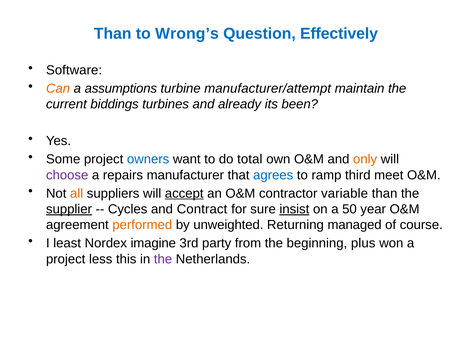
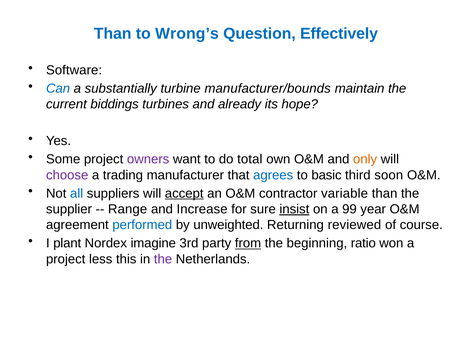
Can colour: orange -> blue
assumptions: assumptions -> substantially
manufacturer/attempt: manufacturer/attempt -> manufacturer/bounds
been: been -> hope
owners colour: blue -> purple
repairs: repairs -> trading
ramp: ramp -> basic
meet: meet -> soon
all colour: orange -> blue
supplier underline: present -> none
Cycles: Cycles -> Range
Contract: Contract -> Increase
50: 50 -> 99
performed colour: orange -> blue
managed: managed -> reviewed
least: least -> plant
from underline: none -> present
plus: plus -> ratio
